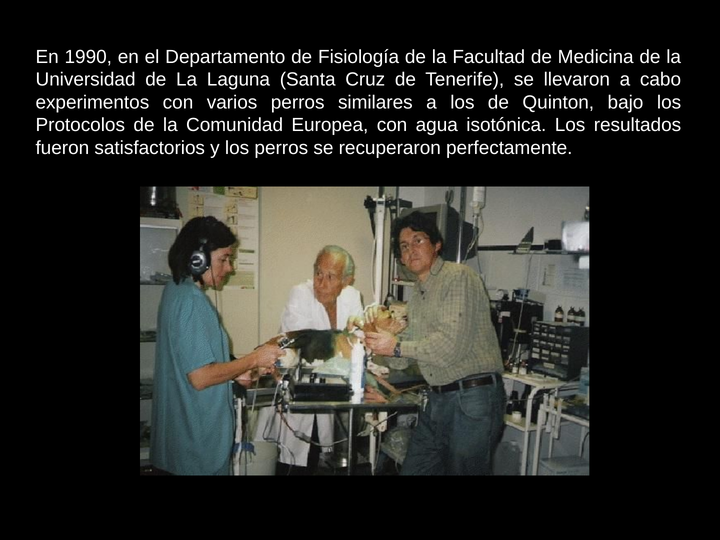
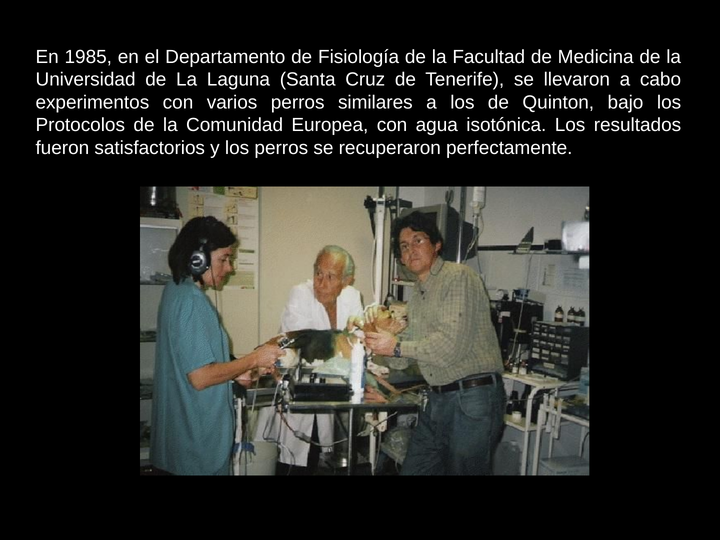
1990: 1990 -> 1985
